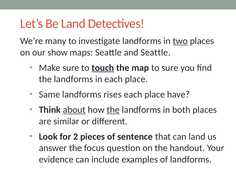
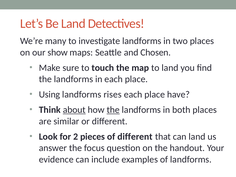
two underline: present -> none
and Seattle: Seattle -> Chosen
touch underline: present -> none
to sure: sure -> land
Same: Same -> Using
of sentence: sentence -> different
